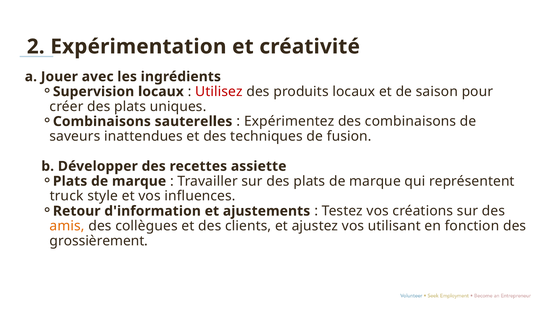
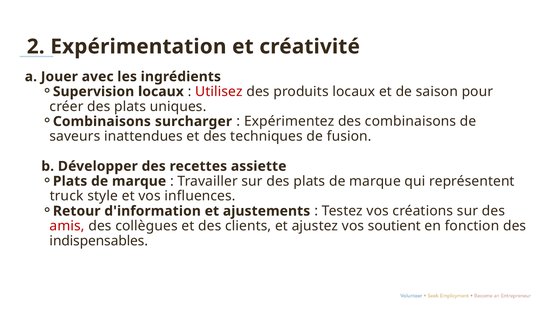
sauterelles: sauterelles -> surcharger
amis colour: orange -> red
utilisant: utilisant -> soutient
grossièrement: grossièrement -> indispensables
